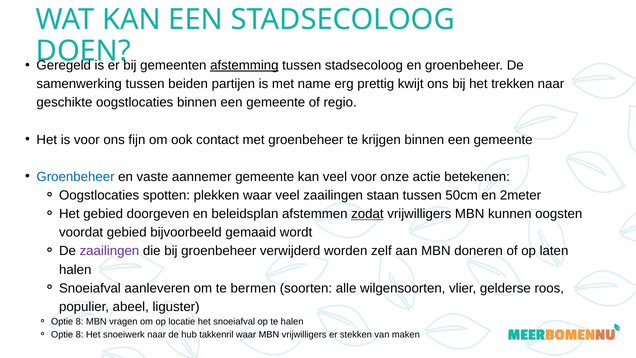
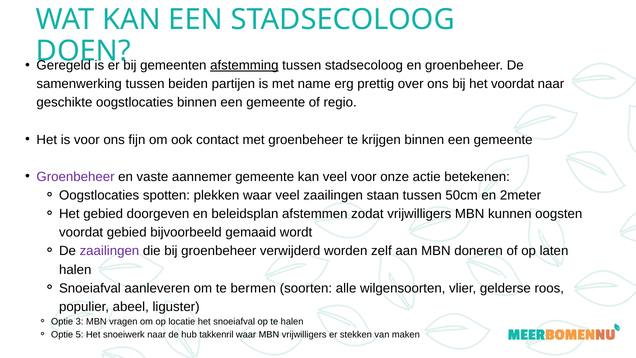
kwijt: kwijt -> over
het trekken: trekken -> voordat
Groenbeheer at (76, 177) colour: blue -> purple
zodat underline: present -> none
8 at (80, 322): 8 -> 3
8 at (80, 335): 8 -> 5
